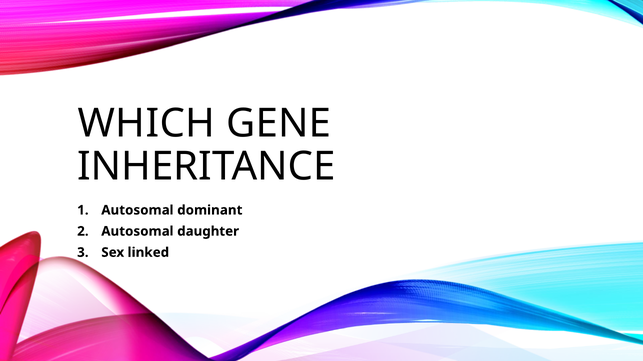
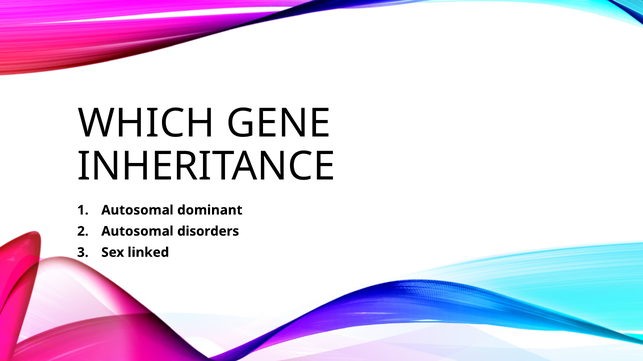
daughter: daughter -> disorders
